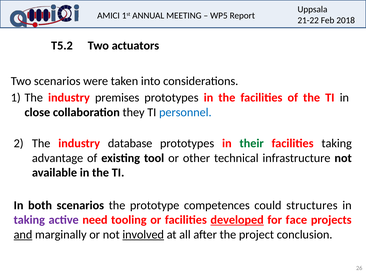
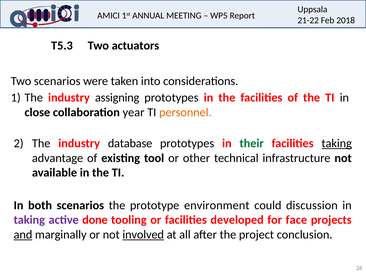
T5.2: T5.2 -> T5.3
premises: premises -> assigning
they: they -> year
personnel colour: blue -> orange
taking at (337, 143) underline: none -> present
competences: competences -> environment
structures: structures -> discussion
need: need -> done
developed underline: present -> none
